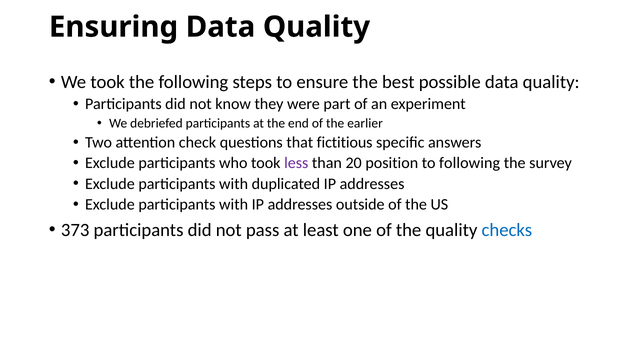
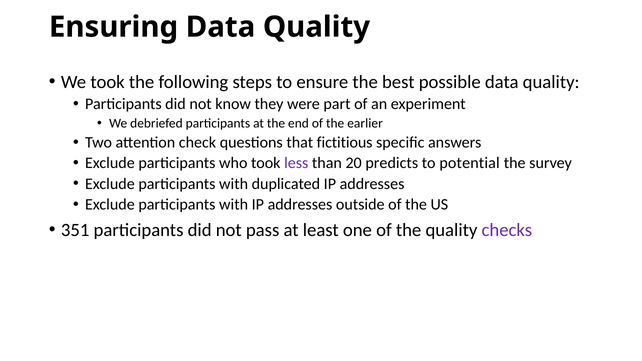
position: position -> predicts
to following: following -> potential
373: 373 -> 351
checks colour: blue -> purple
